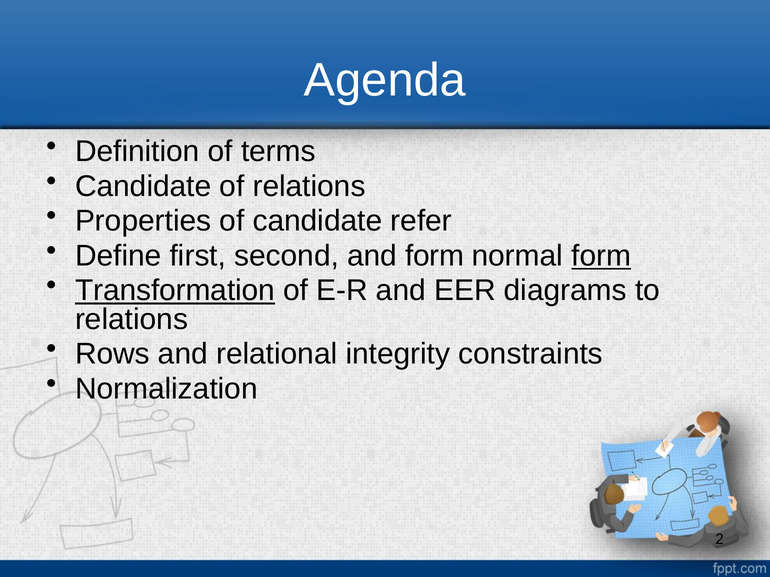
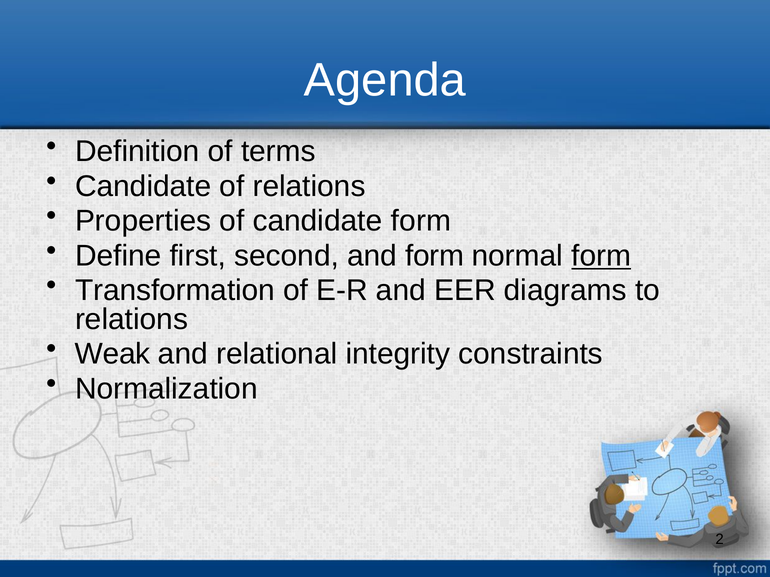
candidate refer: refer -> form
Transformation underline: present -> none
Rows: Rows -> Weak
